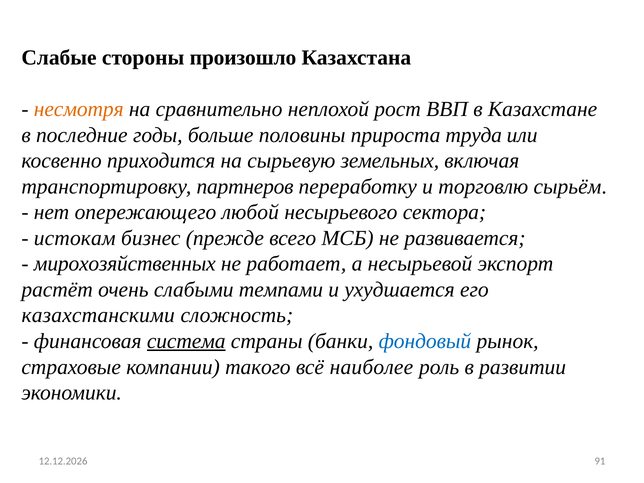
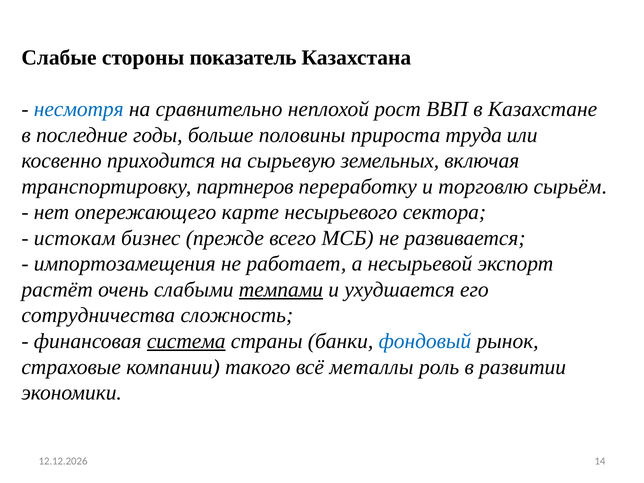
произошло: произошло -> показатель
несмотря colour: orange -> blue
любой: любой -> карте
мирохозяйственных: мирохозяйственных -> импортозамещения
темпами underline: none -> present
казахстанскими: казахстанскими -> сотрудничества
наиболее: наиболее -> металлы
91: 91 -> 14
